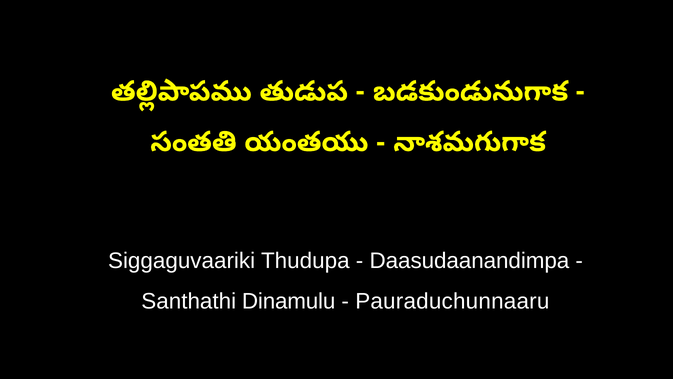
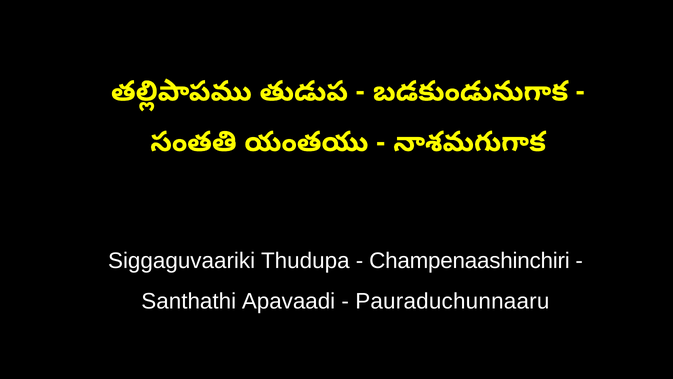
Daasudaanandimpa: Daasudaanandimpa -> Champenaashinchiri
Dinamulu: Dinamulu -> Apavaadi
